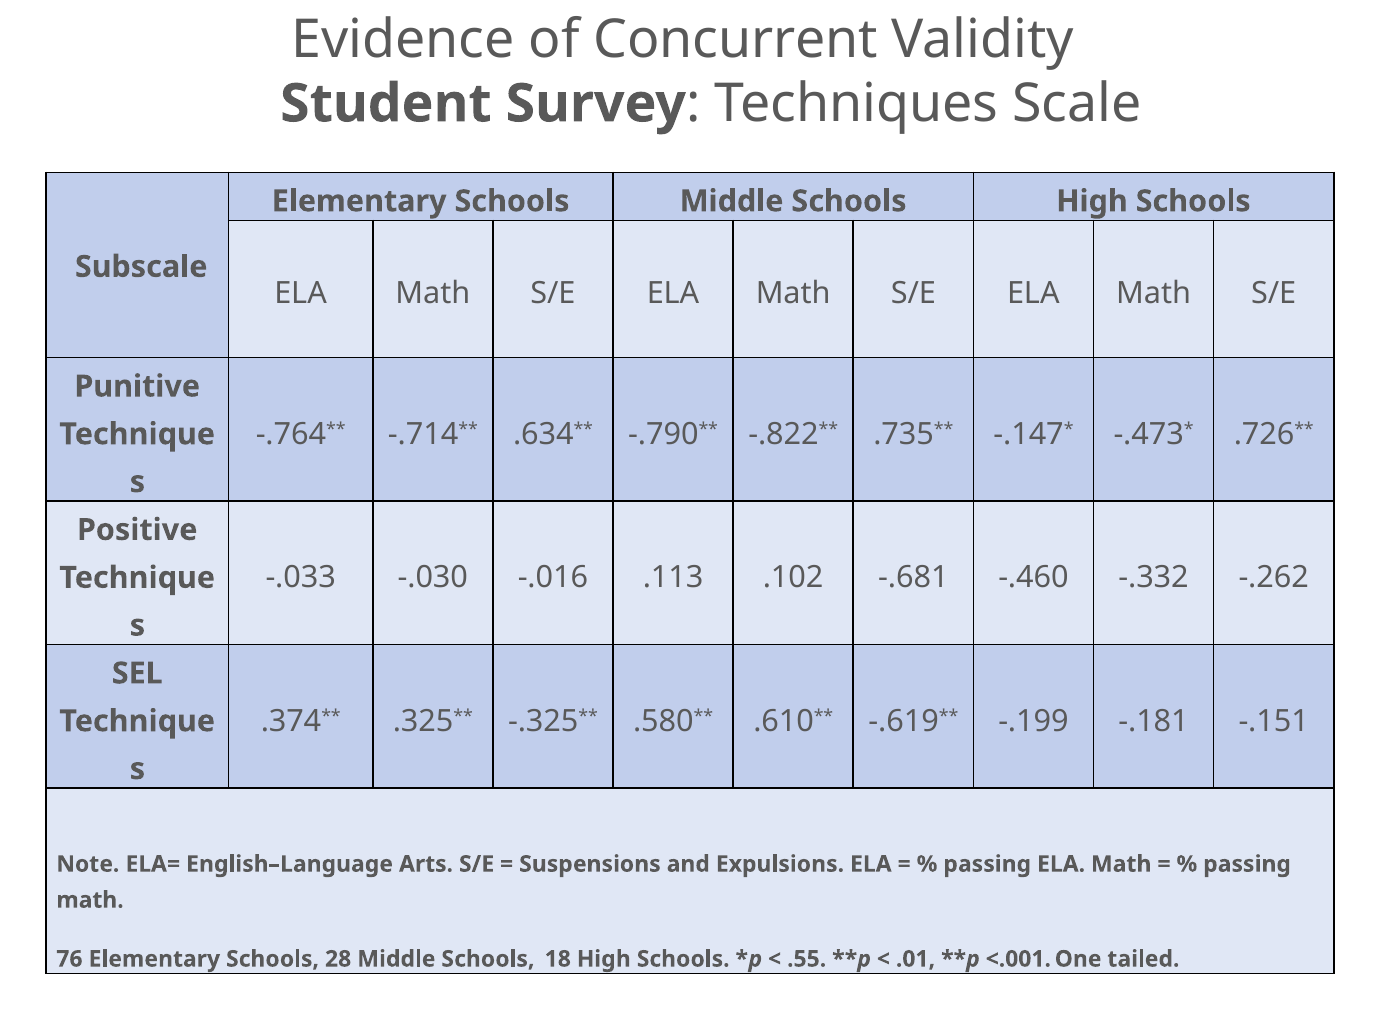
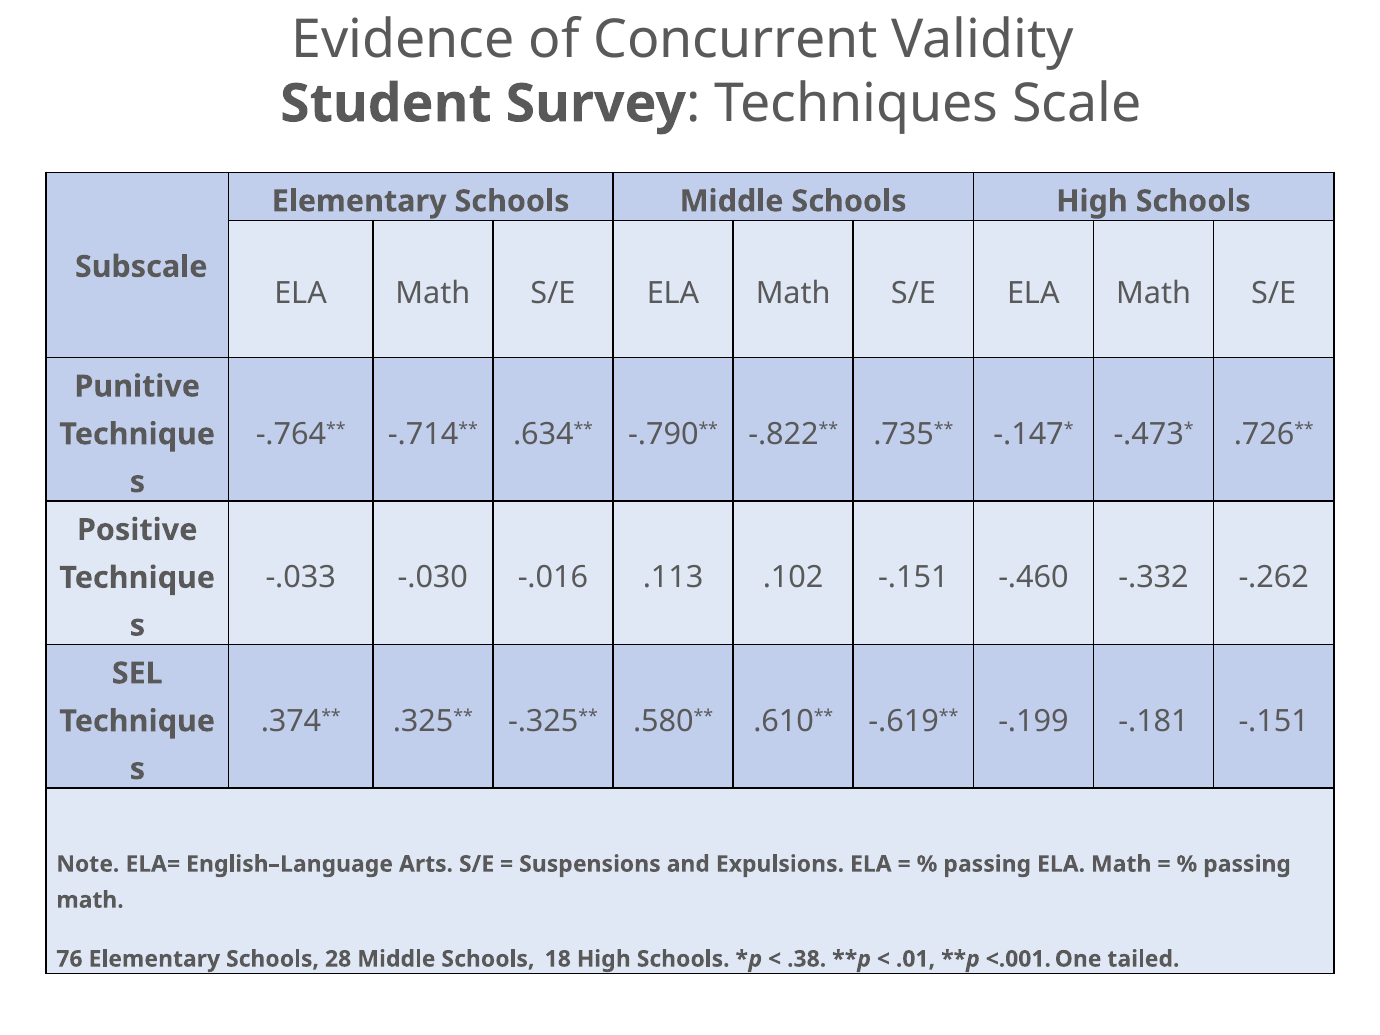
.102 -.681: -.681 -> -.151
.55: .55 -> .38
